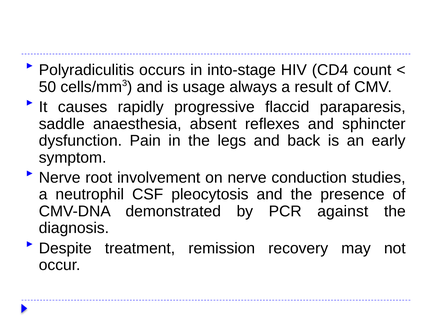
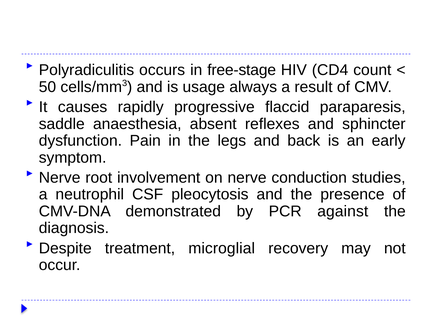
into-stage: into-stage -> free-stage
remission: remission -> microglial
